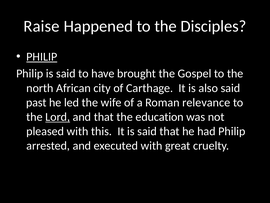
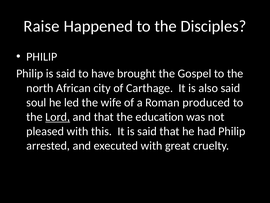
PHILIP at (42, 57) underline: present -> none
past: past -> soul
relevance: relevance -> produced
